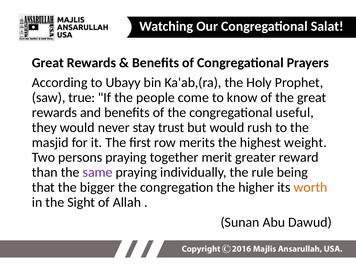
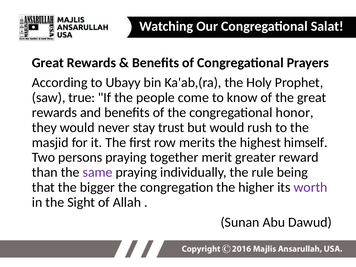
useful: useful -> honor
weight: weight -> himself
worth colour: orange -> purple
